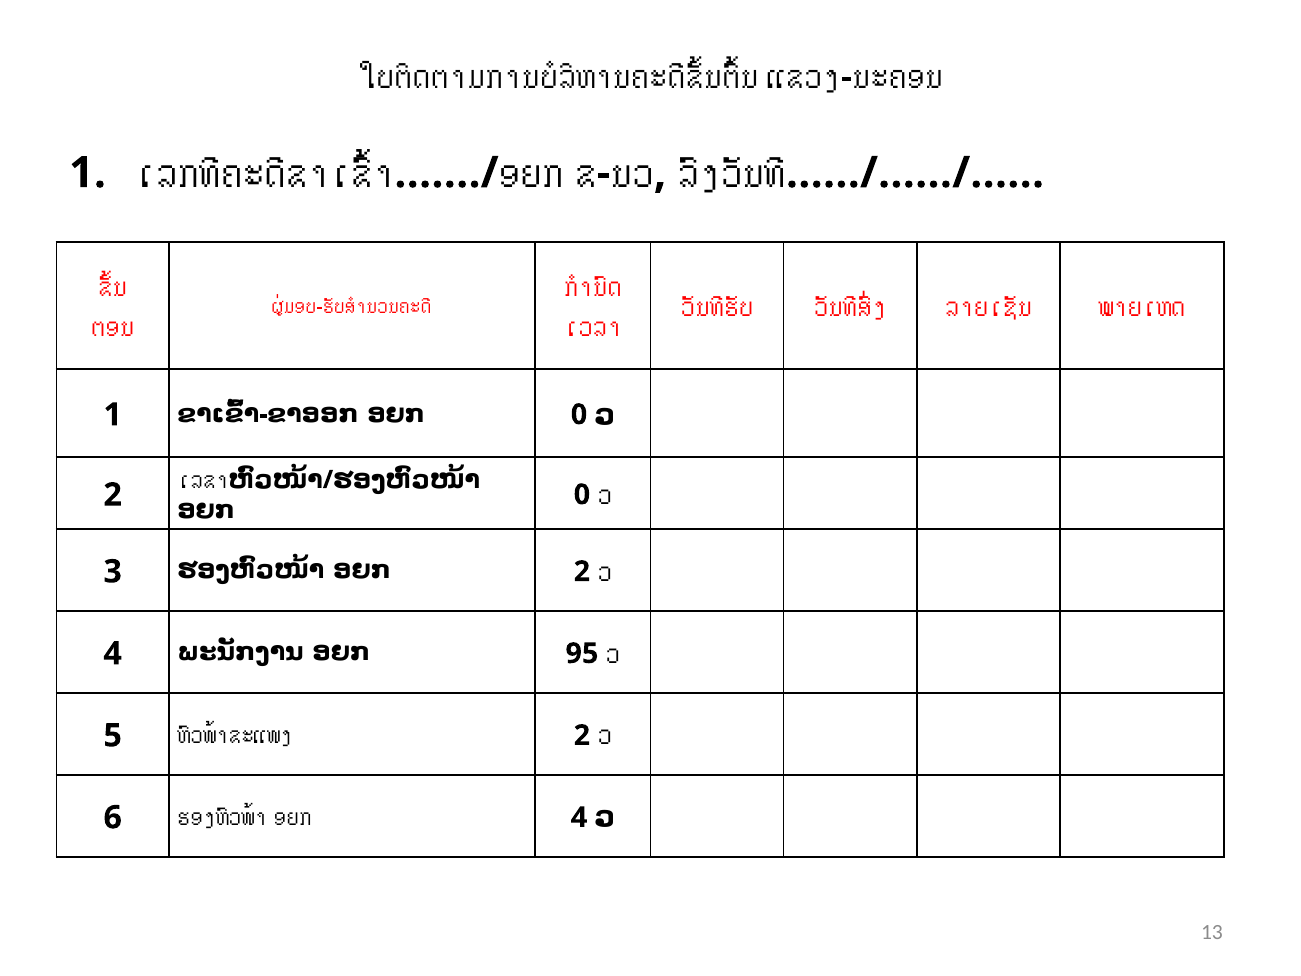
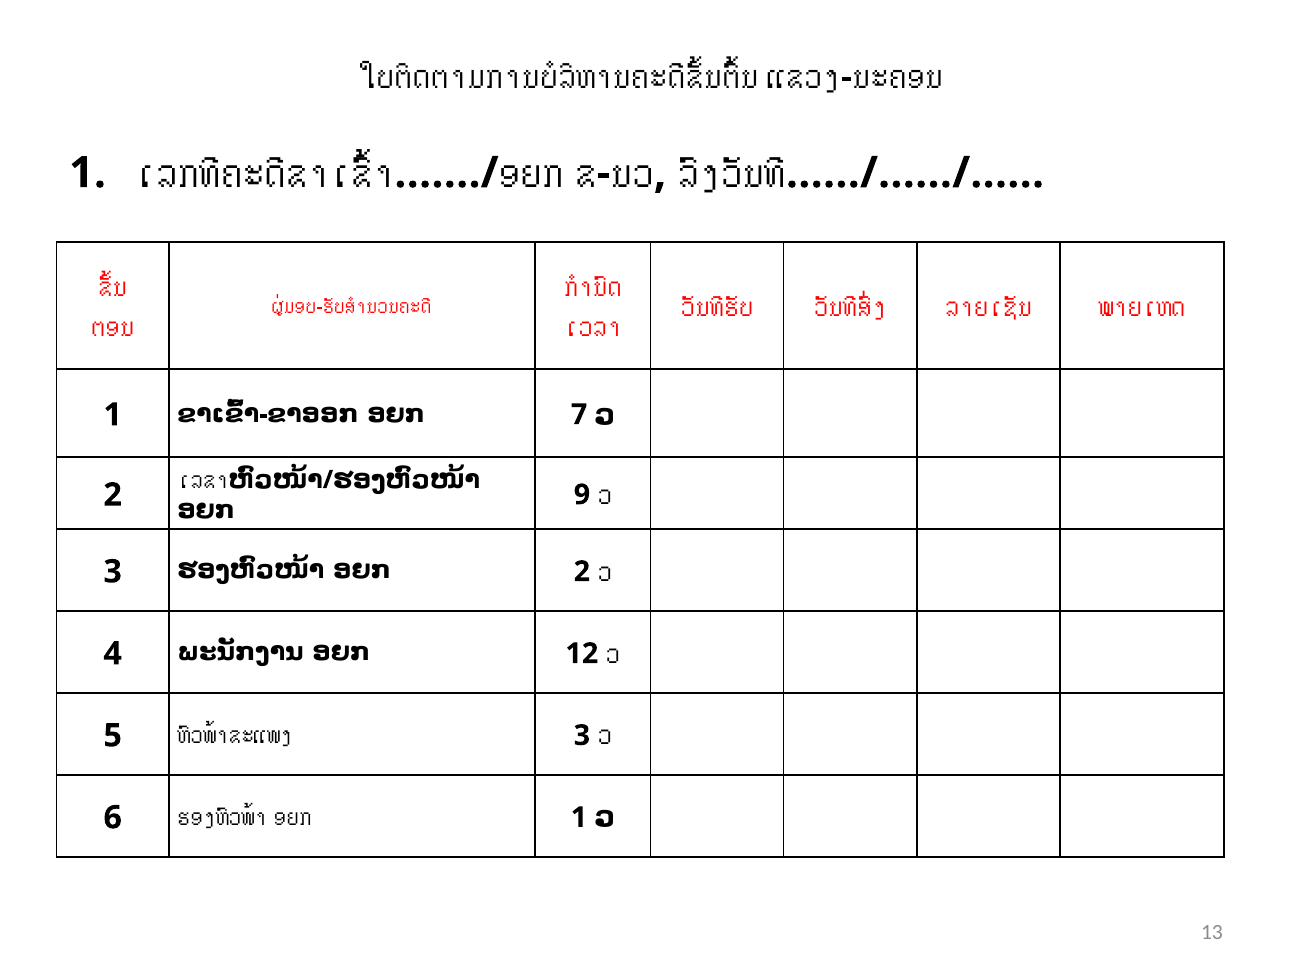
0 at (579, 414): 0 -> 7
0 at (582, 495): 0 -> 9
95: 95 -> 12
2 at (582, 735): 2 -> 3
4 at (579, 817): 4 -> 1
